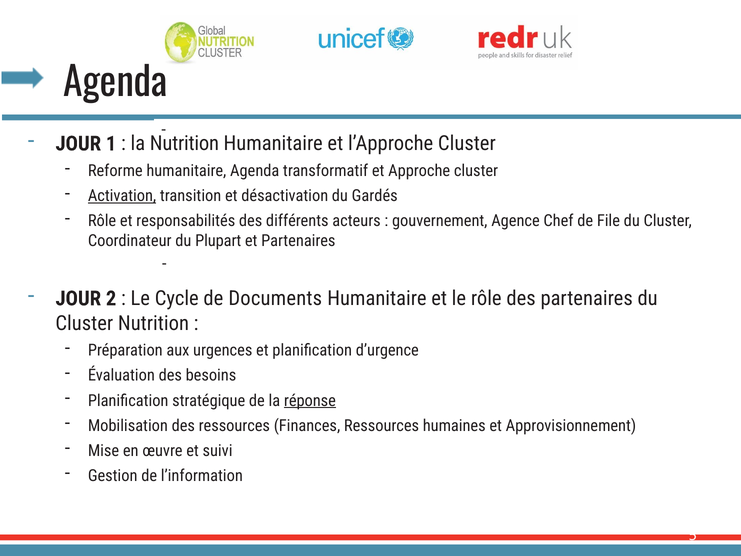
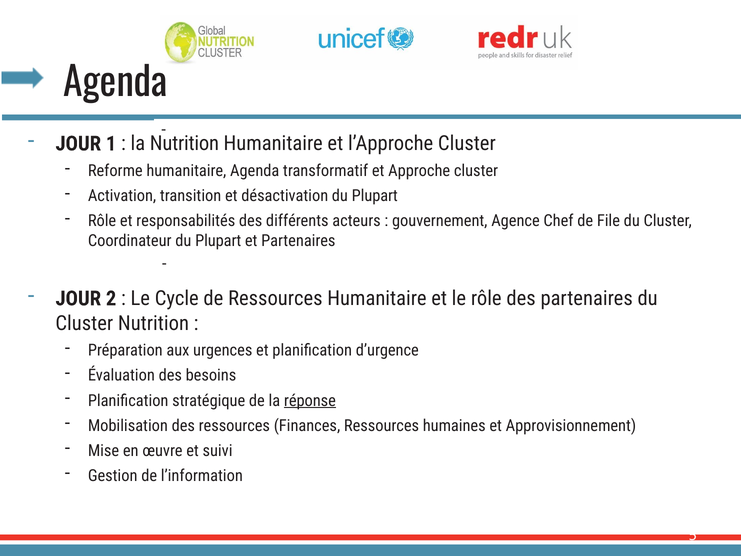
Activation underline: present -> none
désactivation du Gardés: Gardés -> Plupart
de Documents: Documents -> Ressources
